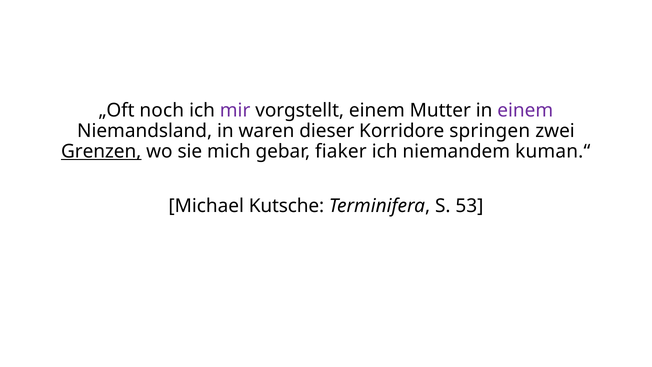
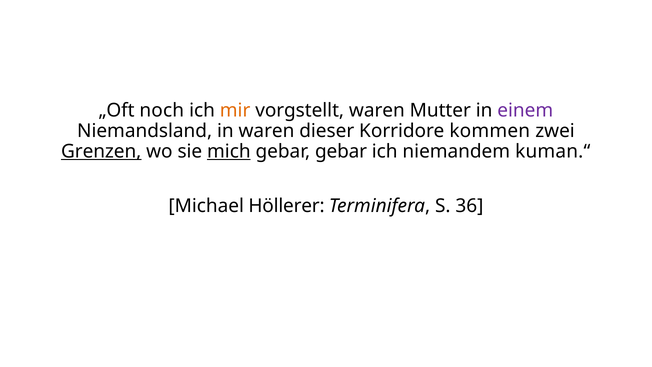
mir colour: purple -> orange
vorgstellt einem: einem -> waren
springen: springen -> kommen
mich underline: none -> present
gebar fiaker: fiaker -> gebar
Kutsche: Kutsche -> Höllerer
53: 53 -> 36
